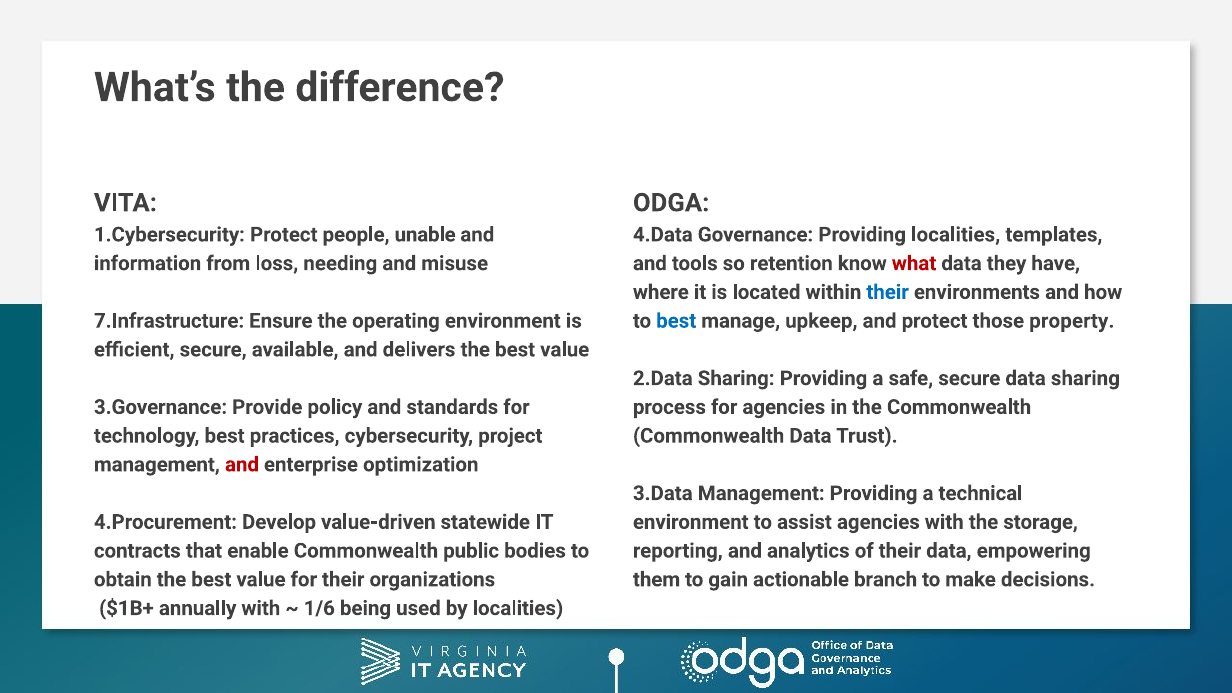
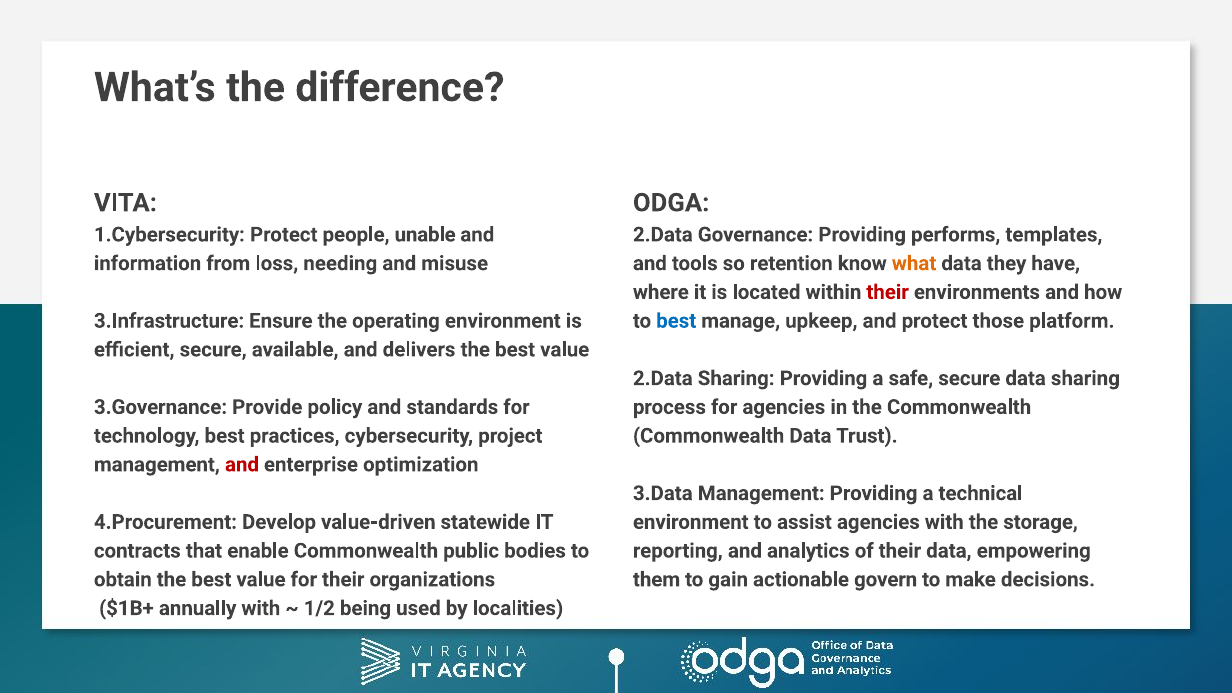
4.Data at (663, 235): 4.Data -> 2.Data
Providing localities: localities -> performs
what colour: red -> orange
their at (888, 292) colour: blue -> red
7.Infrastructure: 7.Infrastructure -> 3.Infrastructure
property: property -> platform
branch: branch -> govern
1/6: 1/6 -> 1/2
